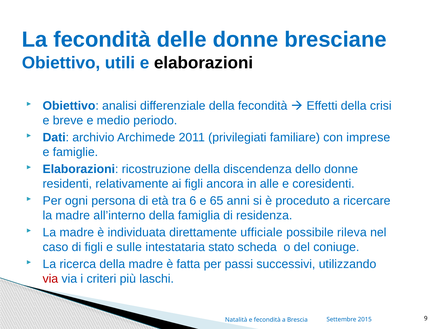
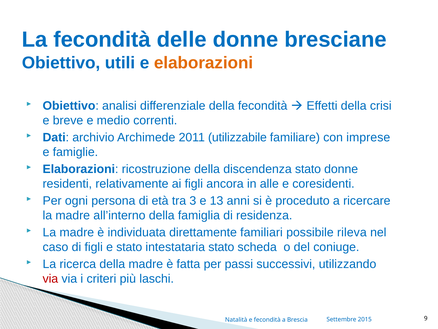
elaborazioni at (204, 63) colour: black -> orange
periodo: periodo -> correnti
privilegiati: privilegiati -> utilizzabile
discendenza dello: dello -> stato
6: 6 -> 3
65: 65 -> 13
ufficiale: ufficiale -> familiari
e sulle: sulle -> stato
